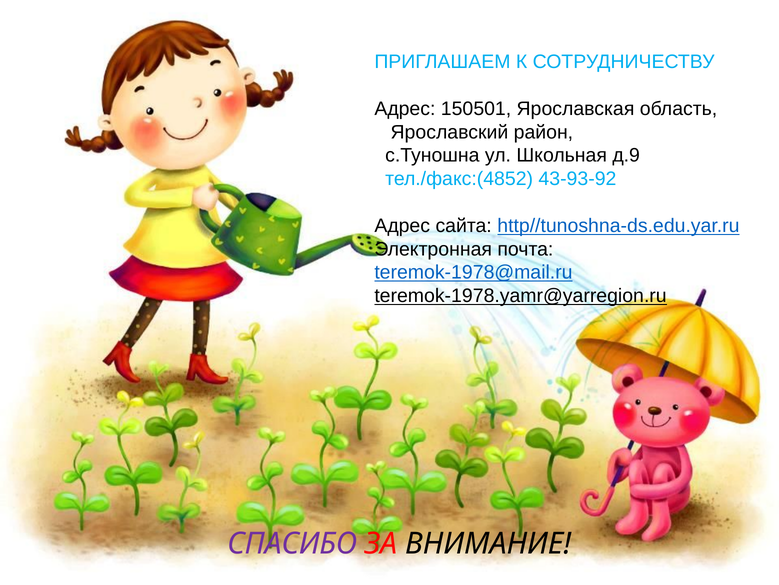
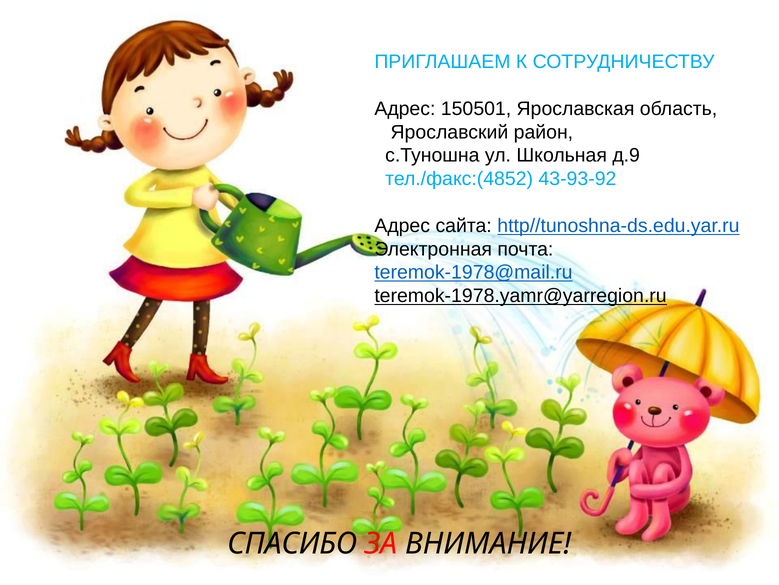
СПАСИБО colour: purple -> black
